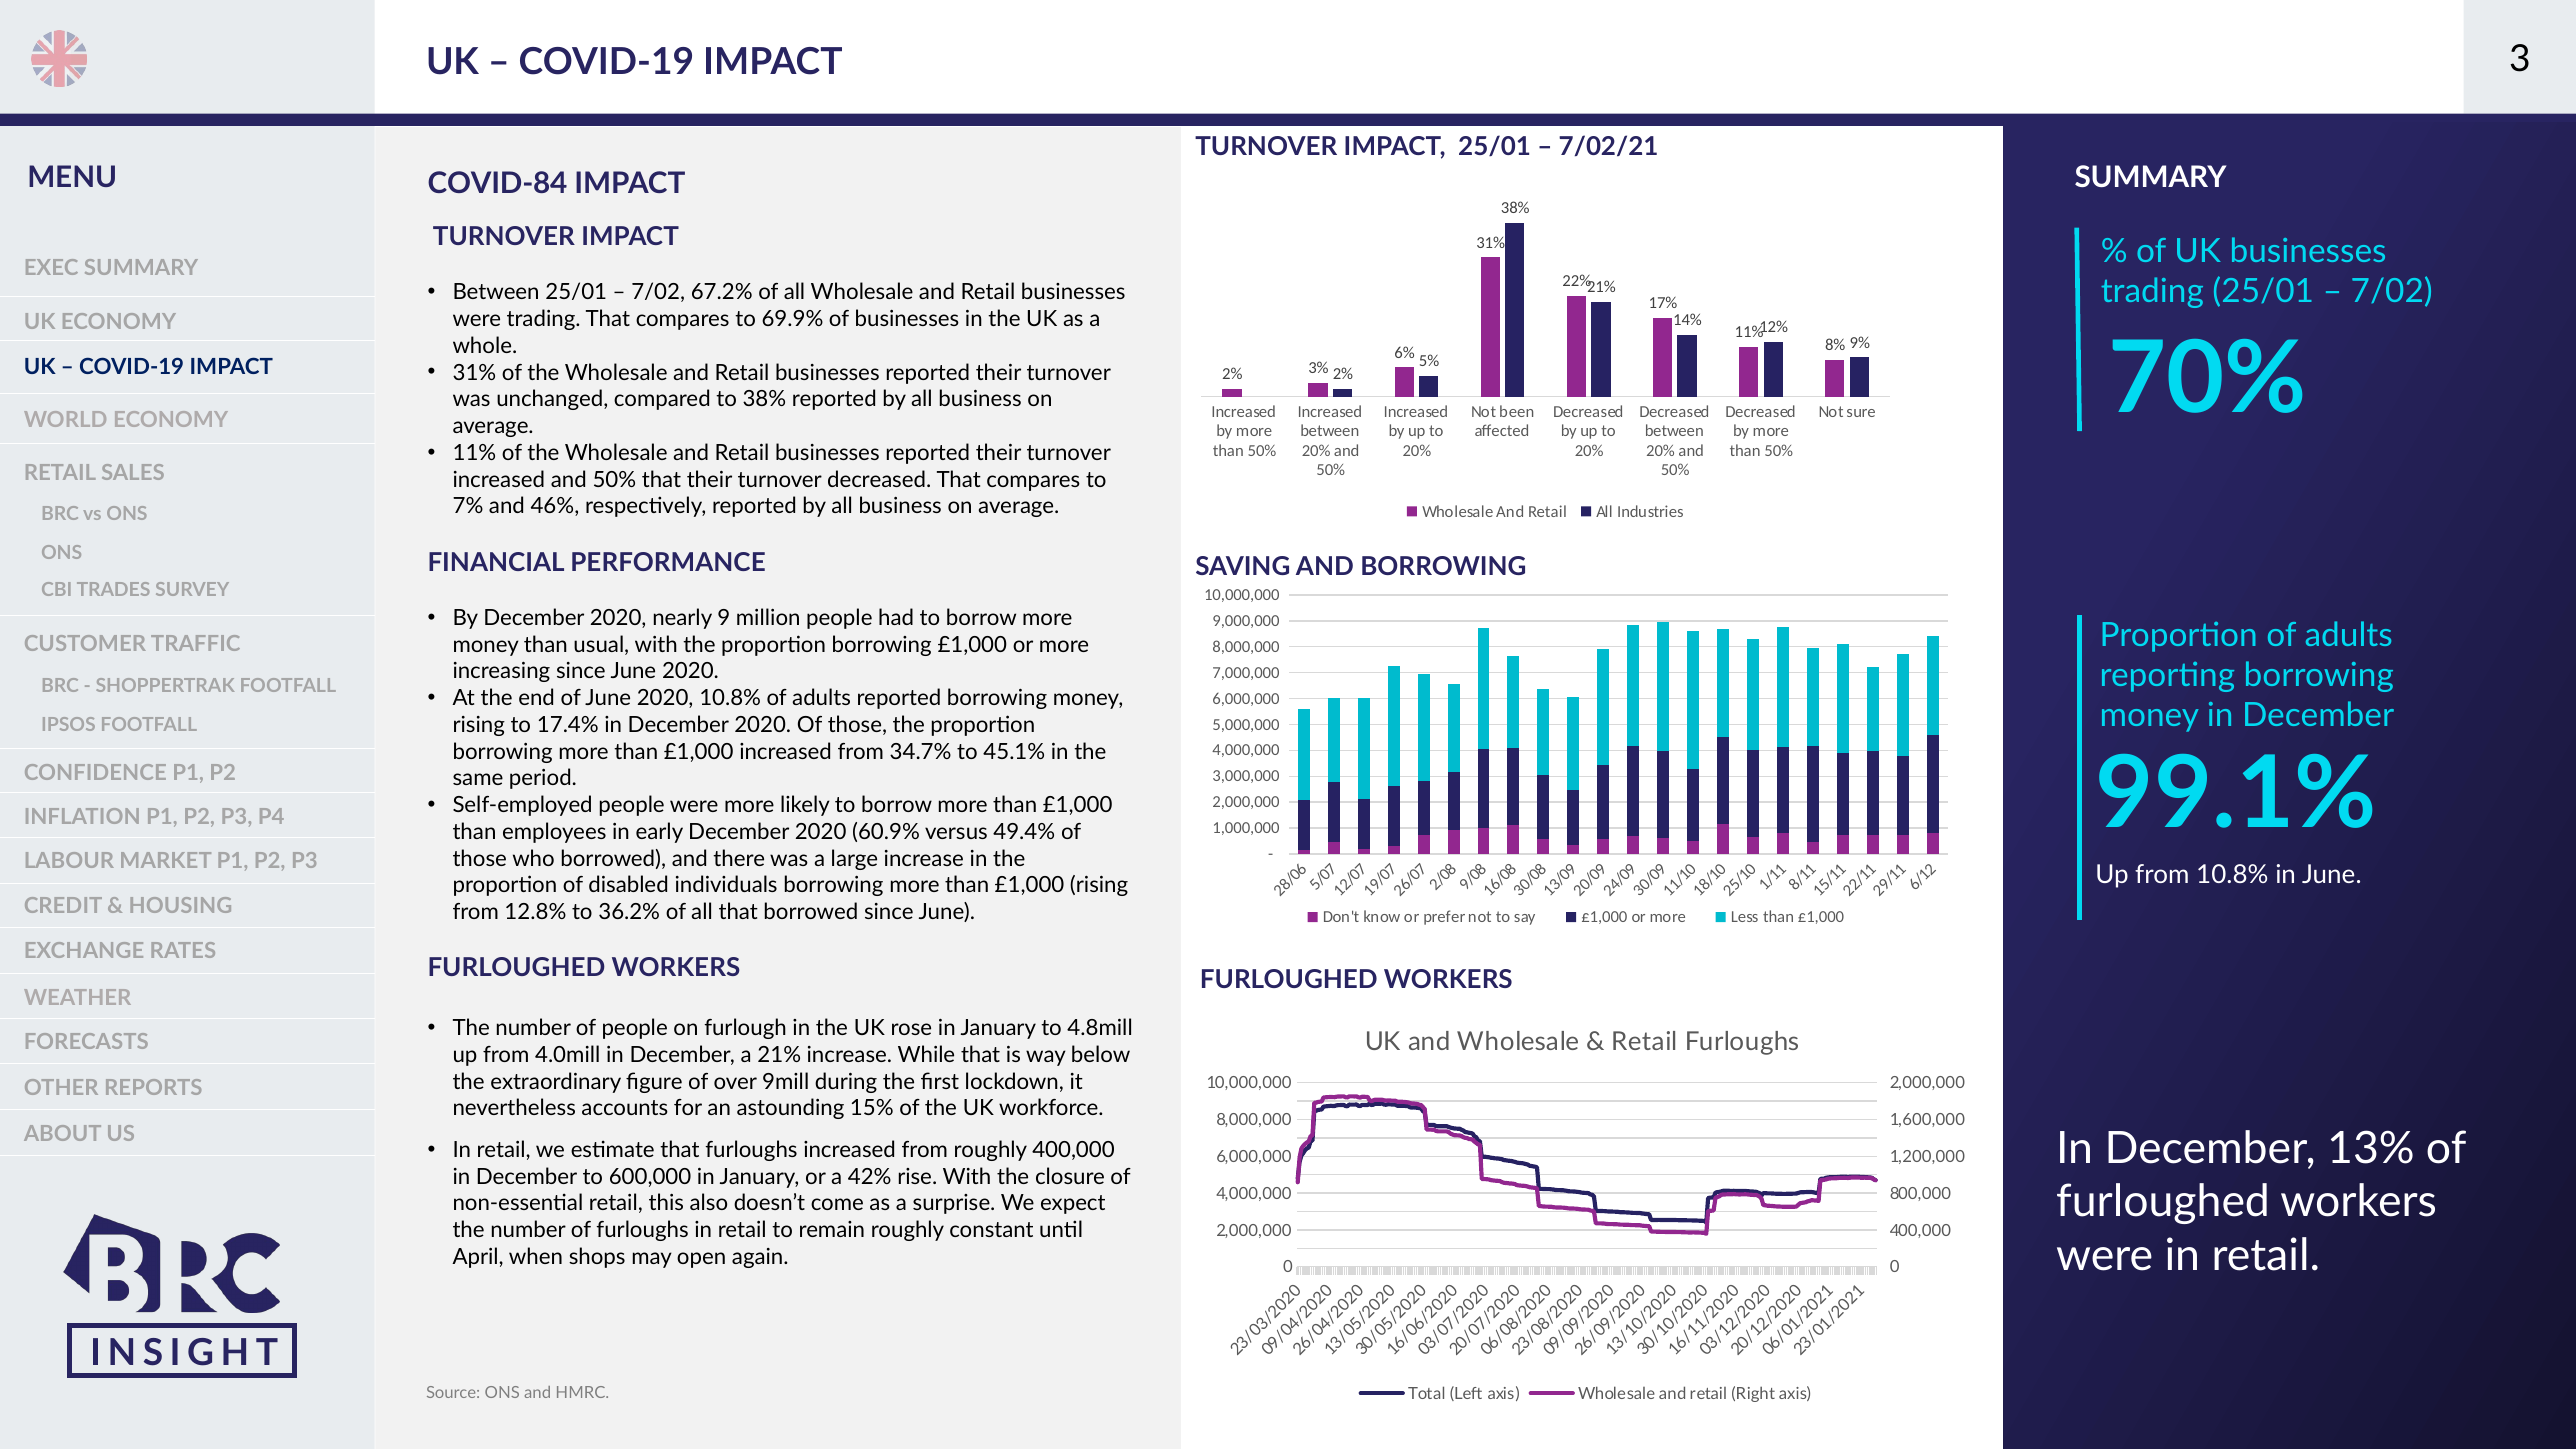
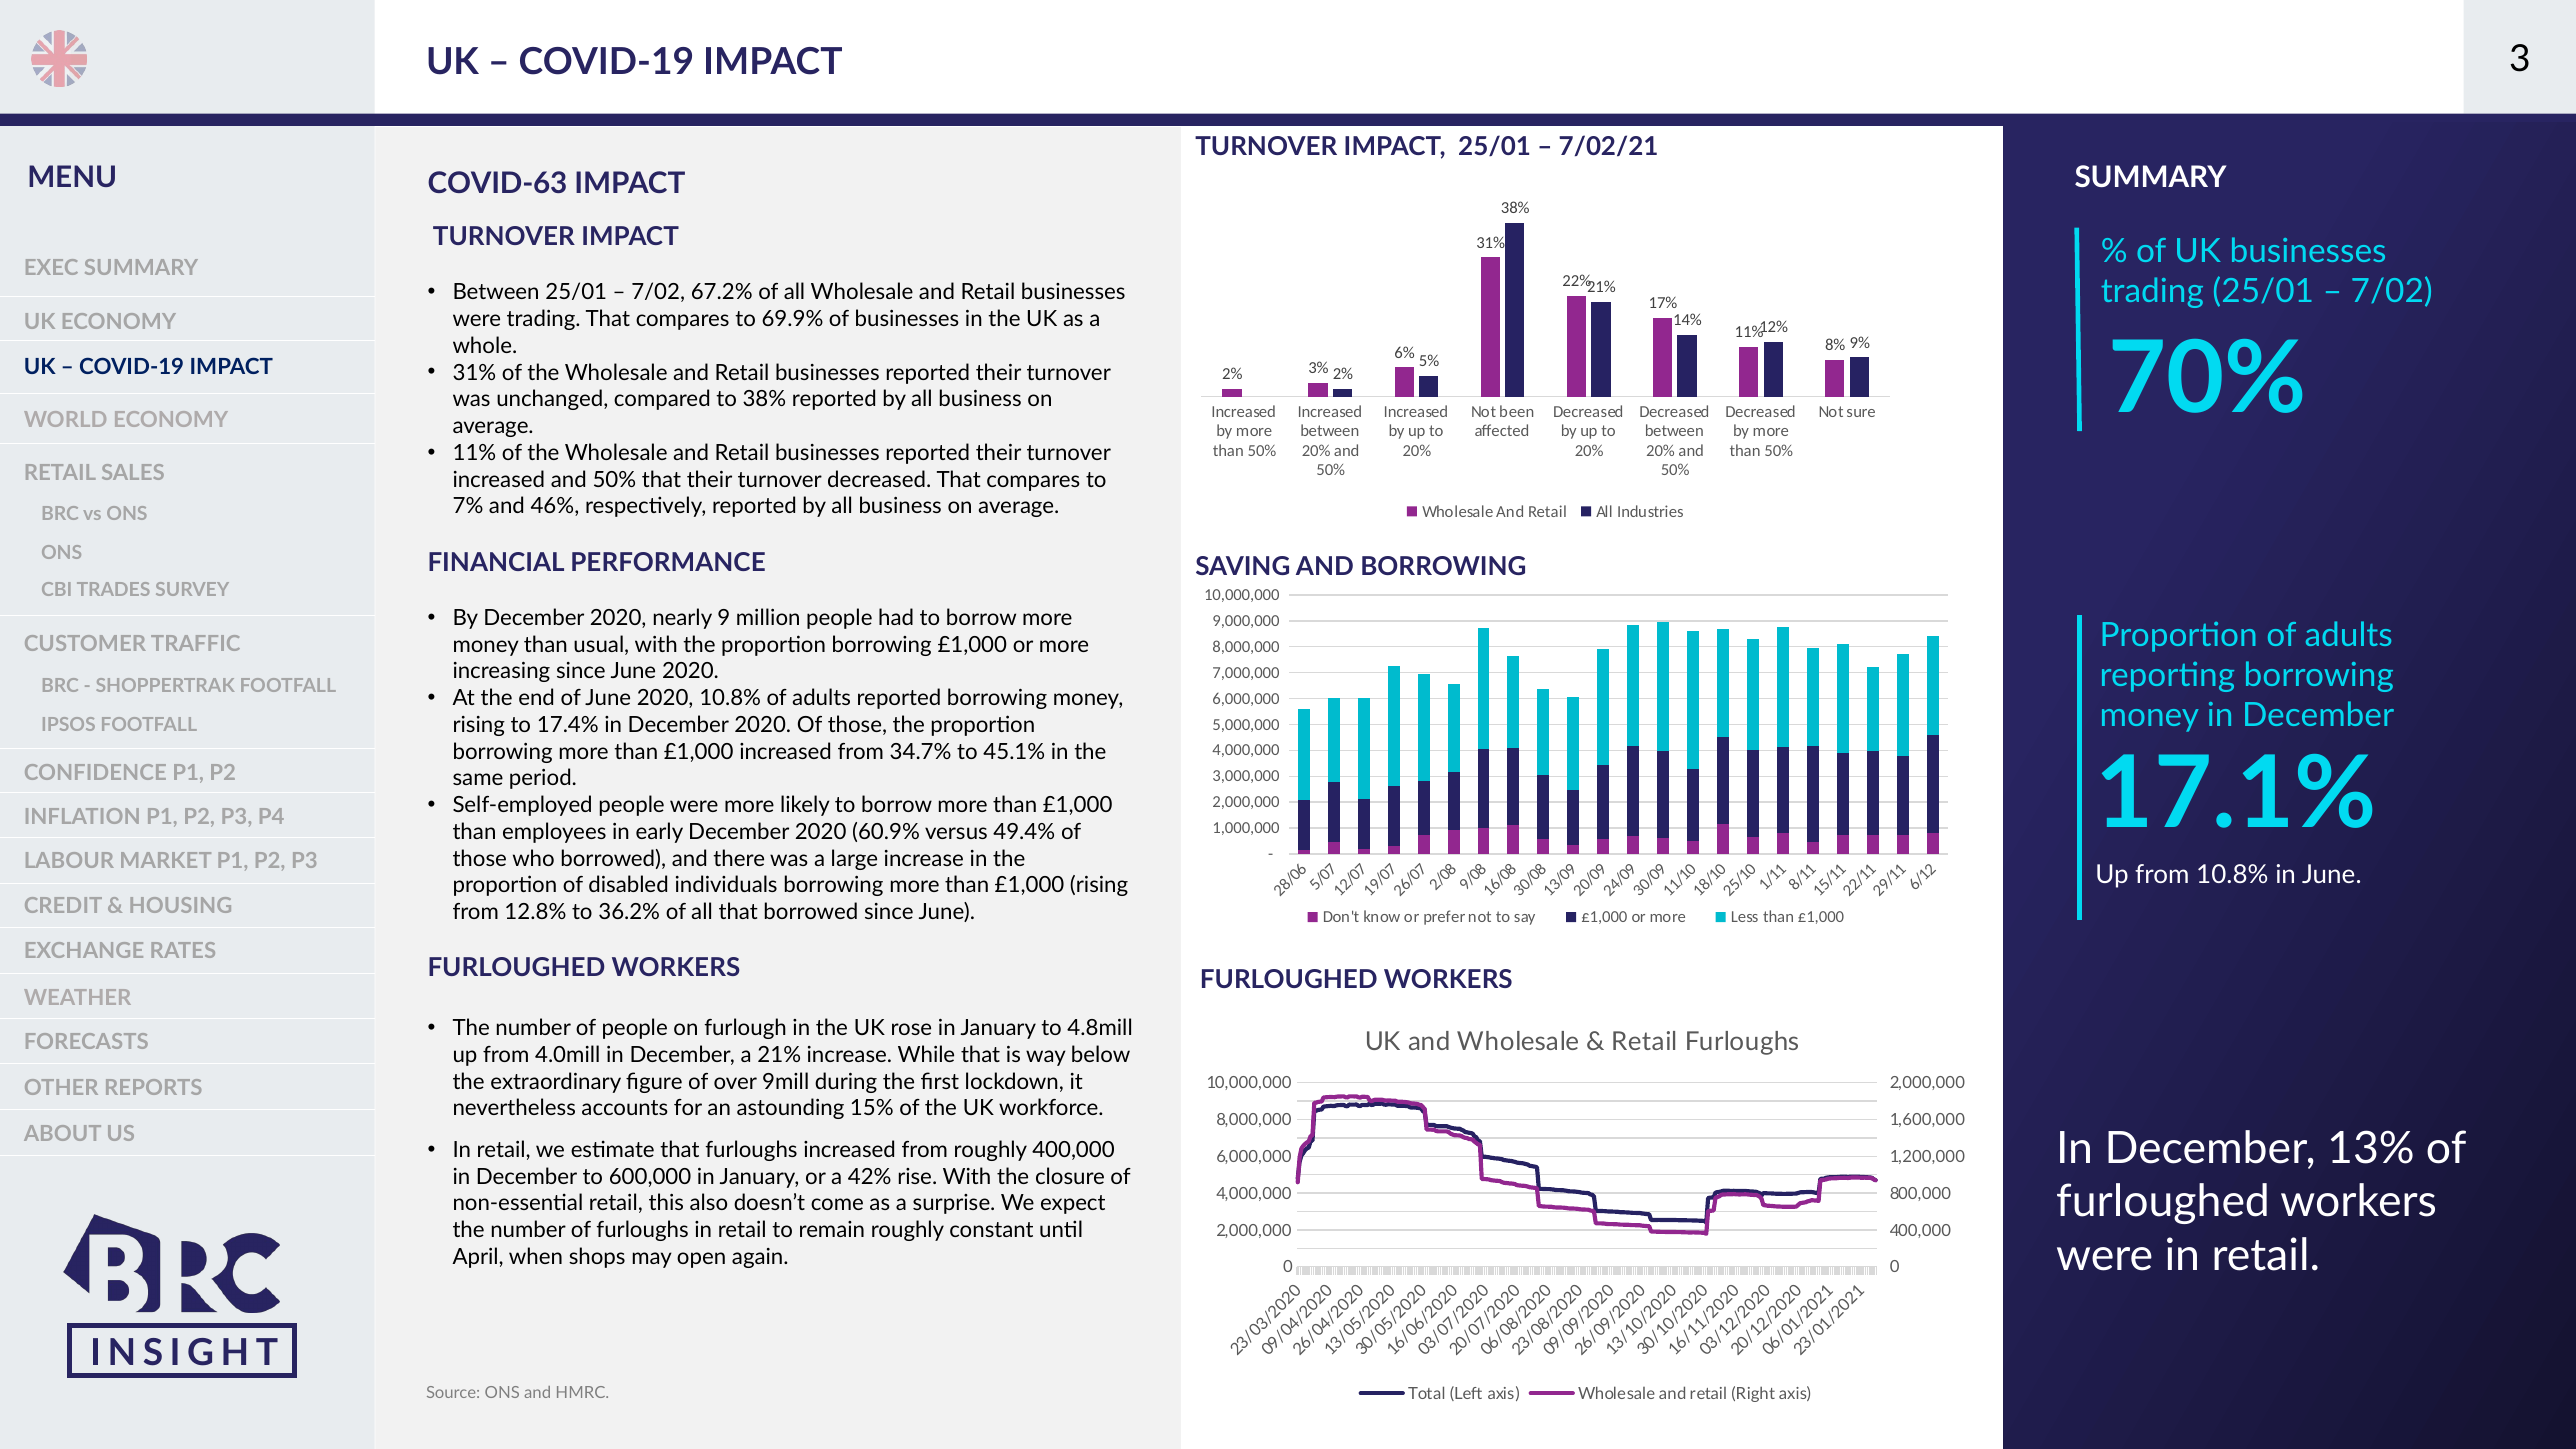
COVID-84: COVID-84 -> COVID-63
99.1%: 99.1% -> 17.1%
